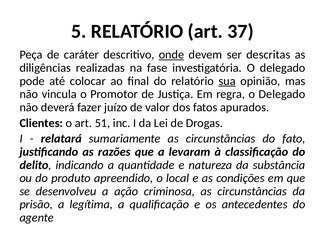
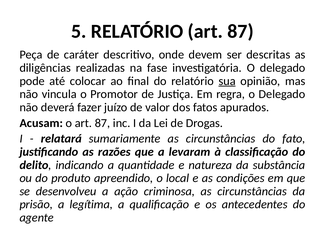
RELATÓRIO art 37: 37 -> 87
onde underline: present -> none
Clientes: Clientes -> Acusam
o art 51: 51 -> 87
